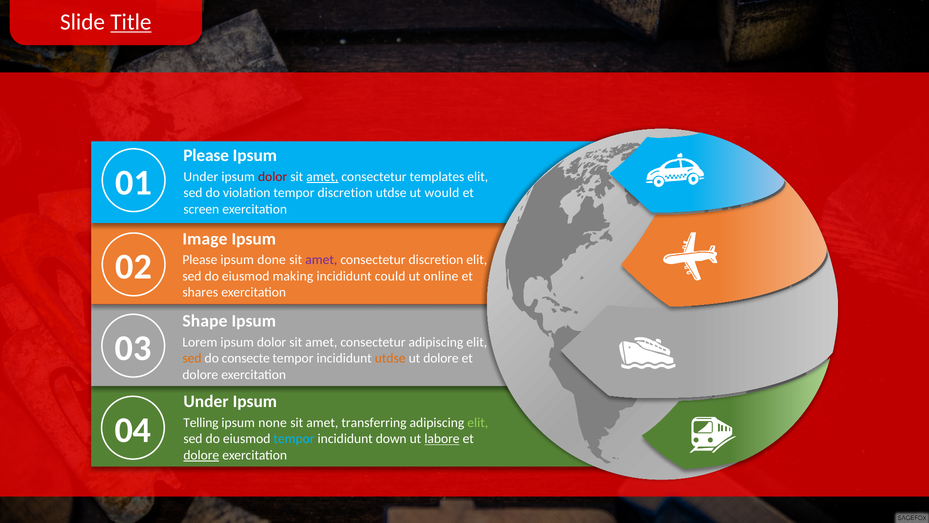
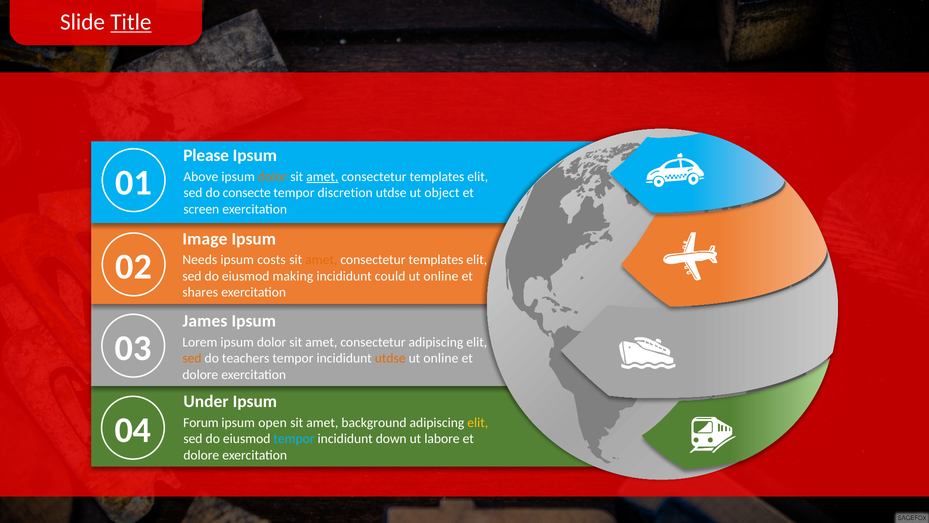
Under at (201, 177): Under -> Above
dolor at (273, 177) colour: red -> orange
violation: violation -> consecte
would: would -> object
Please at (200, 260): Please -> Needs
done: done -> costs
amet at (321, 260) colour: purple -> orange
discretion at (436, 260): discretion -> templates
Shape: Shape -> James
consecte: consecte -> teachers
dolore at (441, 358): dolore -> online
Telling: Telling -> Forum
none: none -> open
transferring: transferring -> background
elit at (478, 422) colour: light green -> yellow
labore underline: present -> none
dolore at (201, 455) underline: present -> none
